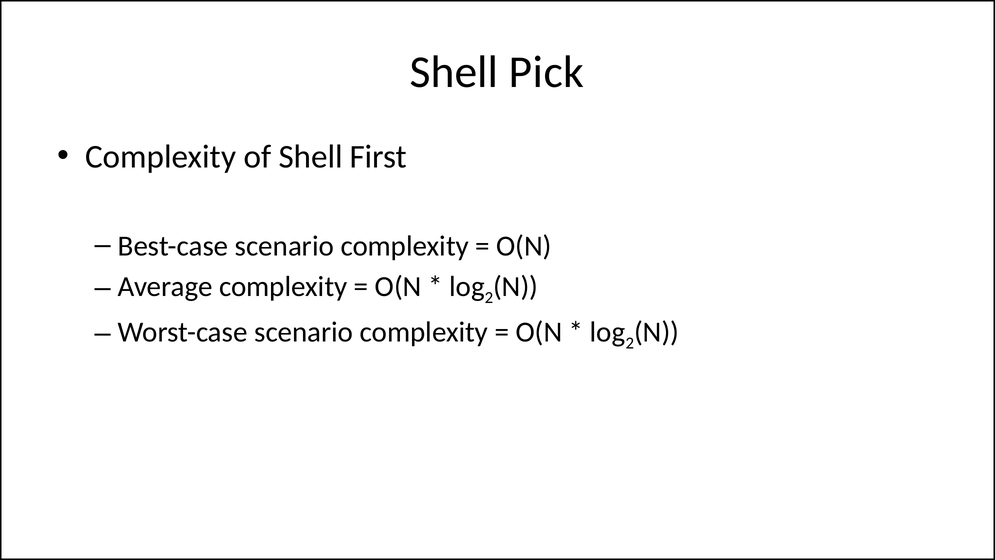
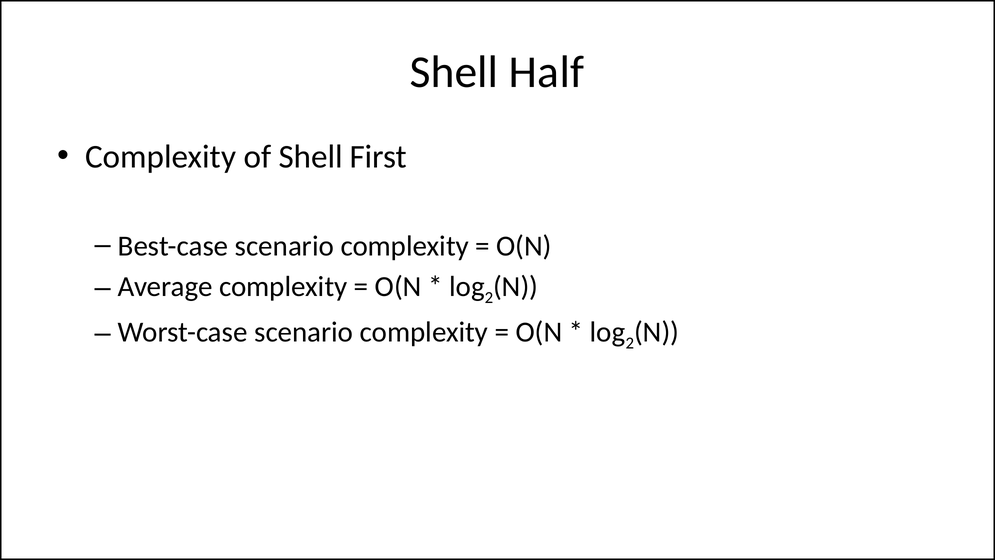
Pick: Pick -> Half
